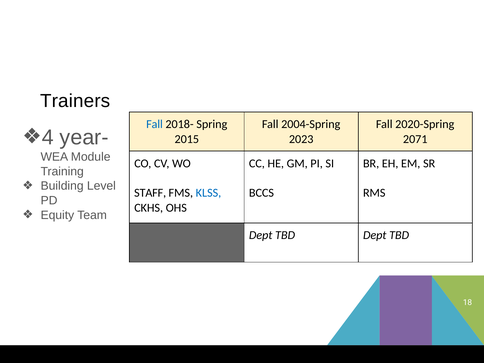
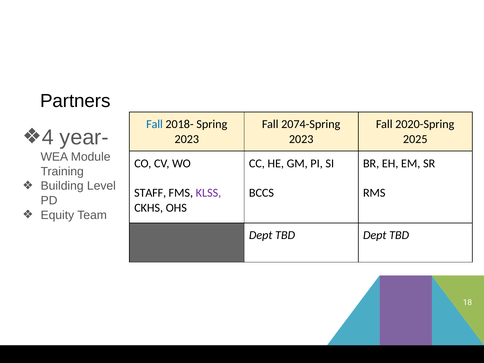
Trainers: Trainers -> Partners
2004-Spring: 2004-Spring -> 2074-Spring
2015 at (187, 139): 2015 -> 2023
2071: 2071 -> 2025
KLSS colour: blue -> purple
